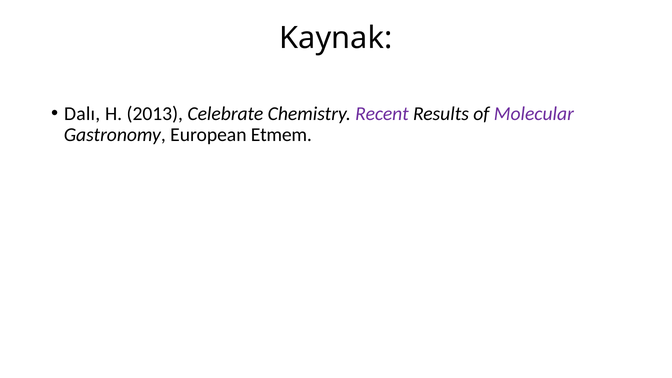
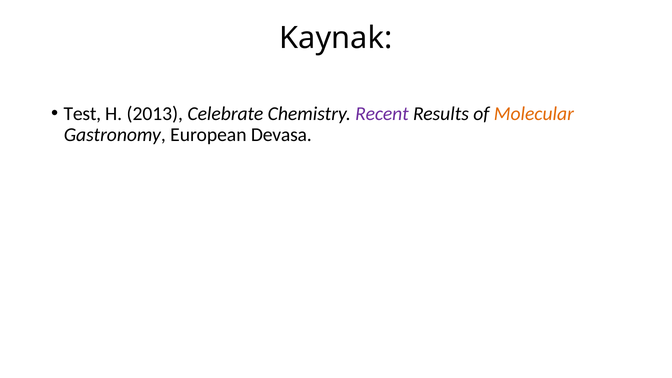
Dalı: Dalı -> Test
Molecular colour: purple -> orange
Etmem: Etmem -> Devasa
